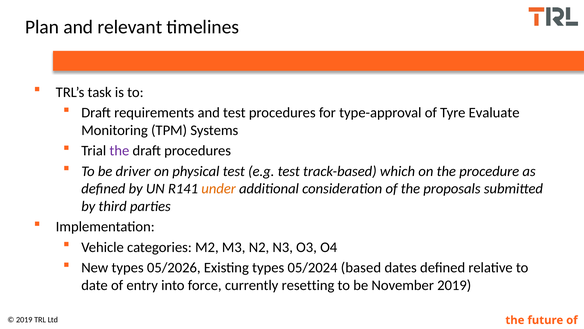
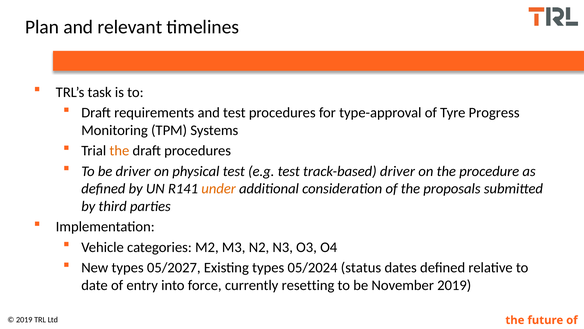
Evaluate: Evaluate -> Progress
the at (119, 150) colour: purple -> orange
track-based which: which -> driver
05/2026: 05/2026 -> 05/2027
based: based -> status
